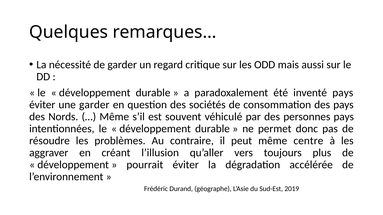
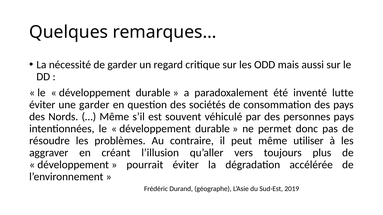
inventé pays: pays -> lutte
centre: centre -> utiliser
